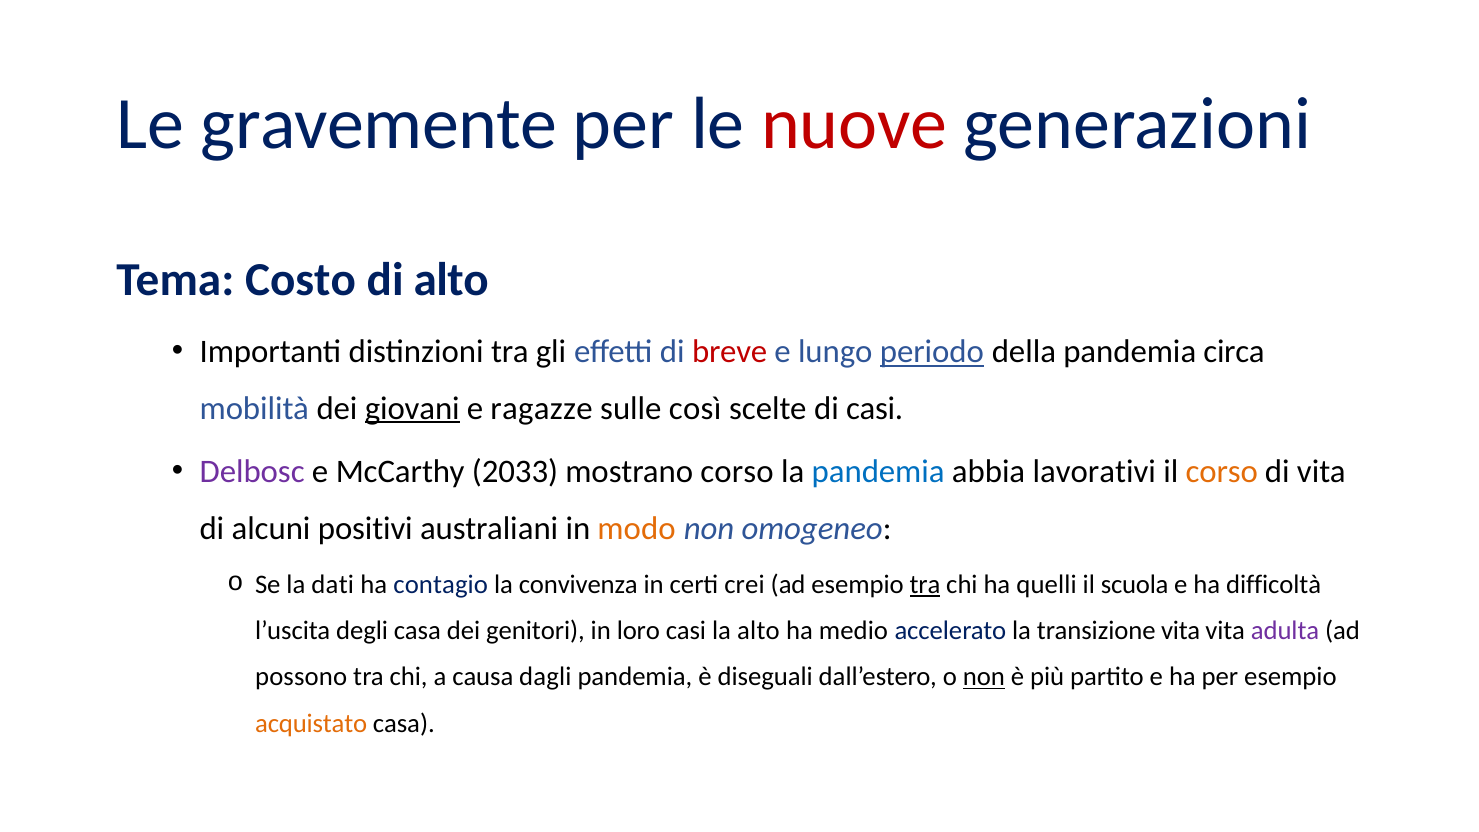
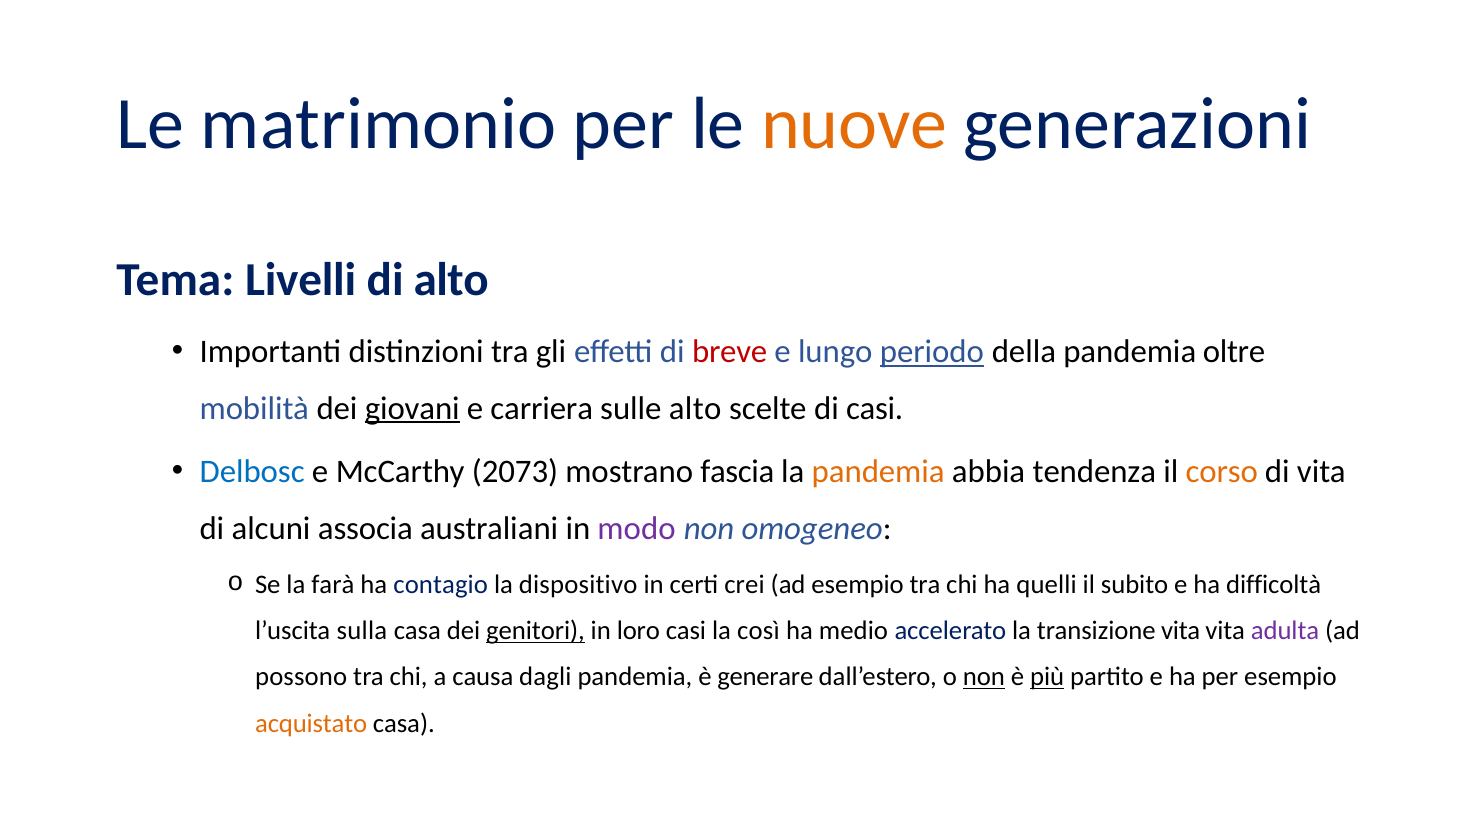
gravemente: gravemente -> matrimonio
nuove colour: red -> orange
Costo: Costo -> Livelli
circa: circa -> oltre
ragazze: ragazze -> carriera
sulle così: così -> alto
Delbosc colour: purple -> blue
2033: 2033 -> 2073
mostrano corso: corso -> fascia
pandemia at (878, 472) colour: blue -> orange
lavorativi: lavorativi -> tendenza
positivi: positivi -> associa
modo colour: orange -> purple
dati: dati -> farà
convivenza: convivenza -> dispositivo
tra at (925, 585) underline: present -> none
scuola: scuola -> subito
degli: degli -> sulla
genitori underline: none -> present
la alto: alto -> così
diseguali: diseguali -> generare
più underline: none -> present
